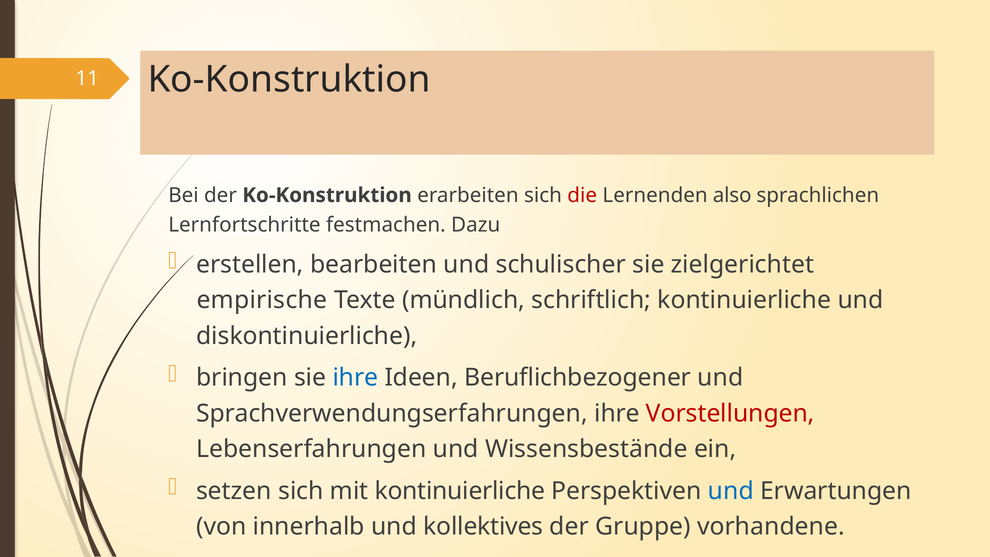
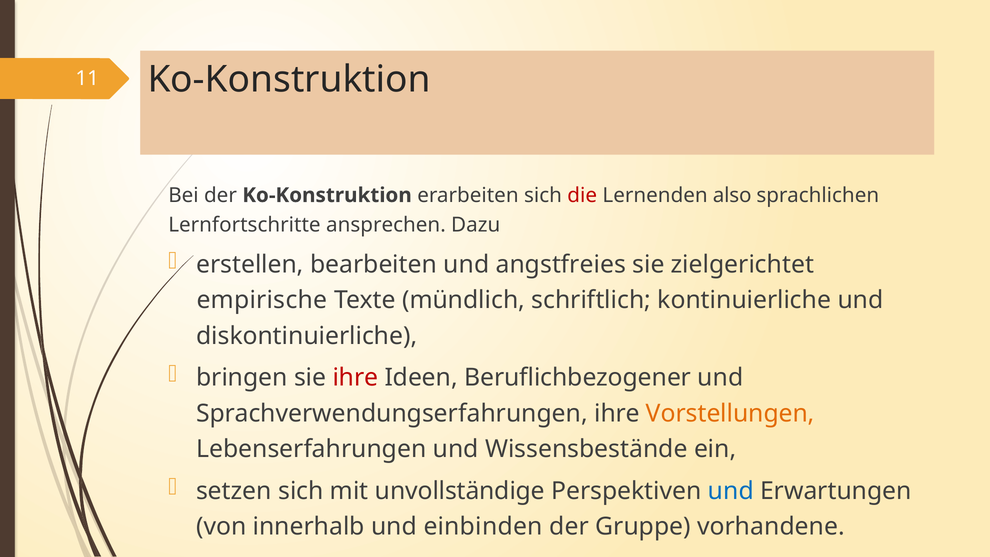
festmachen: festmachen -> ansprechen
schulischer: schulischer -> angstfreies
ihre at (355, 378) colour: blue -> red
Vorstellungen colour: red -> orange
mit kontinuierliche: kontinuierliche -> unvollständige
kollektives: kollektives -> einbinden
